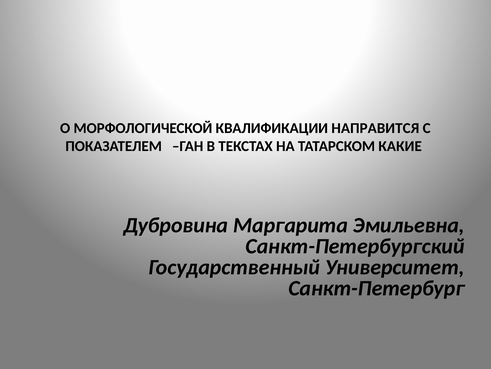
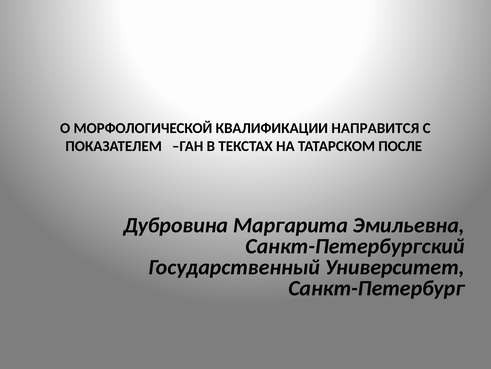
КАКИЕ: КАКИЕ -> ПОСЛЕ
